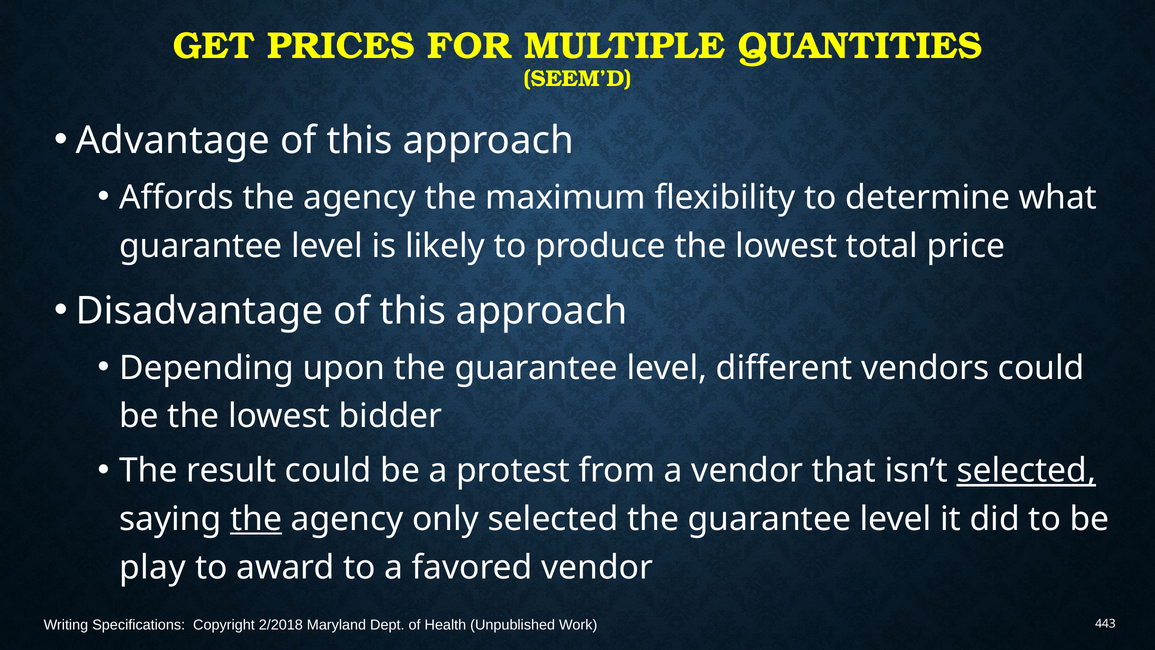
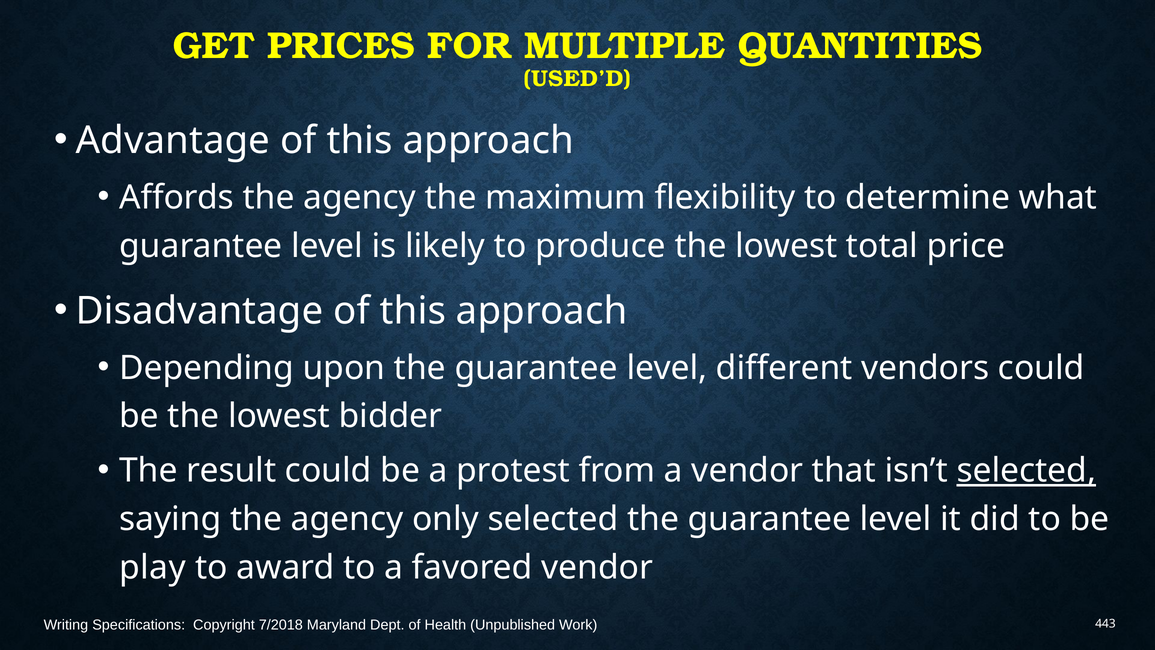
SEEM’D: SEEM’D -> USED’D
the at (256, 519) underline: present -> none
2/2018: 2/2018 -> 7/2018
